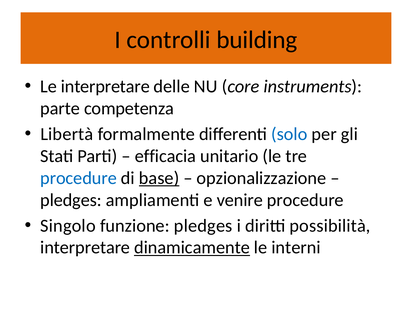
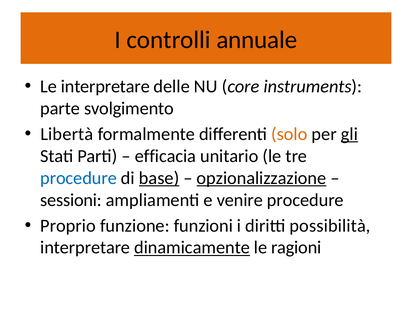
building: building -> annuale
competenza: competenza -> svolgimento
solo colour: blue -> orange
gli underline: none -> present
opzionalizzazione underline: none -> present
pledges at (71, 200): pledges -> sessioni
Singolo: Singolo -> Proprio
funzione pledges: pledges -> funzioni
interni: interni -> ragioni
